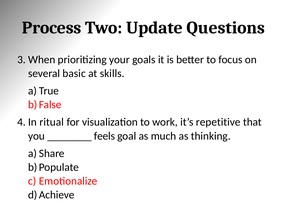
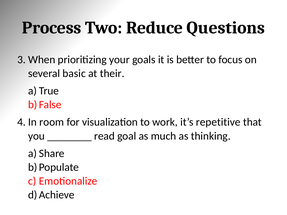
Update: Update -> Reduce
skills: skills -> their
ritual: ritual -> room
feels: feels -> read
